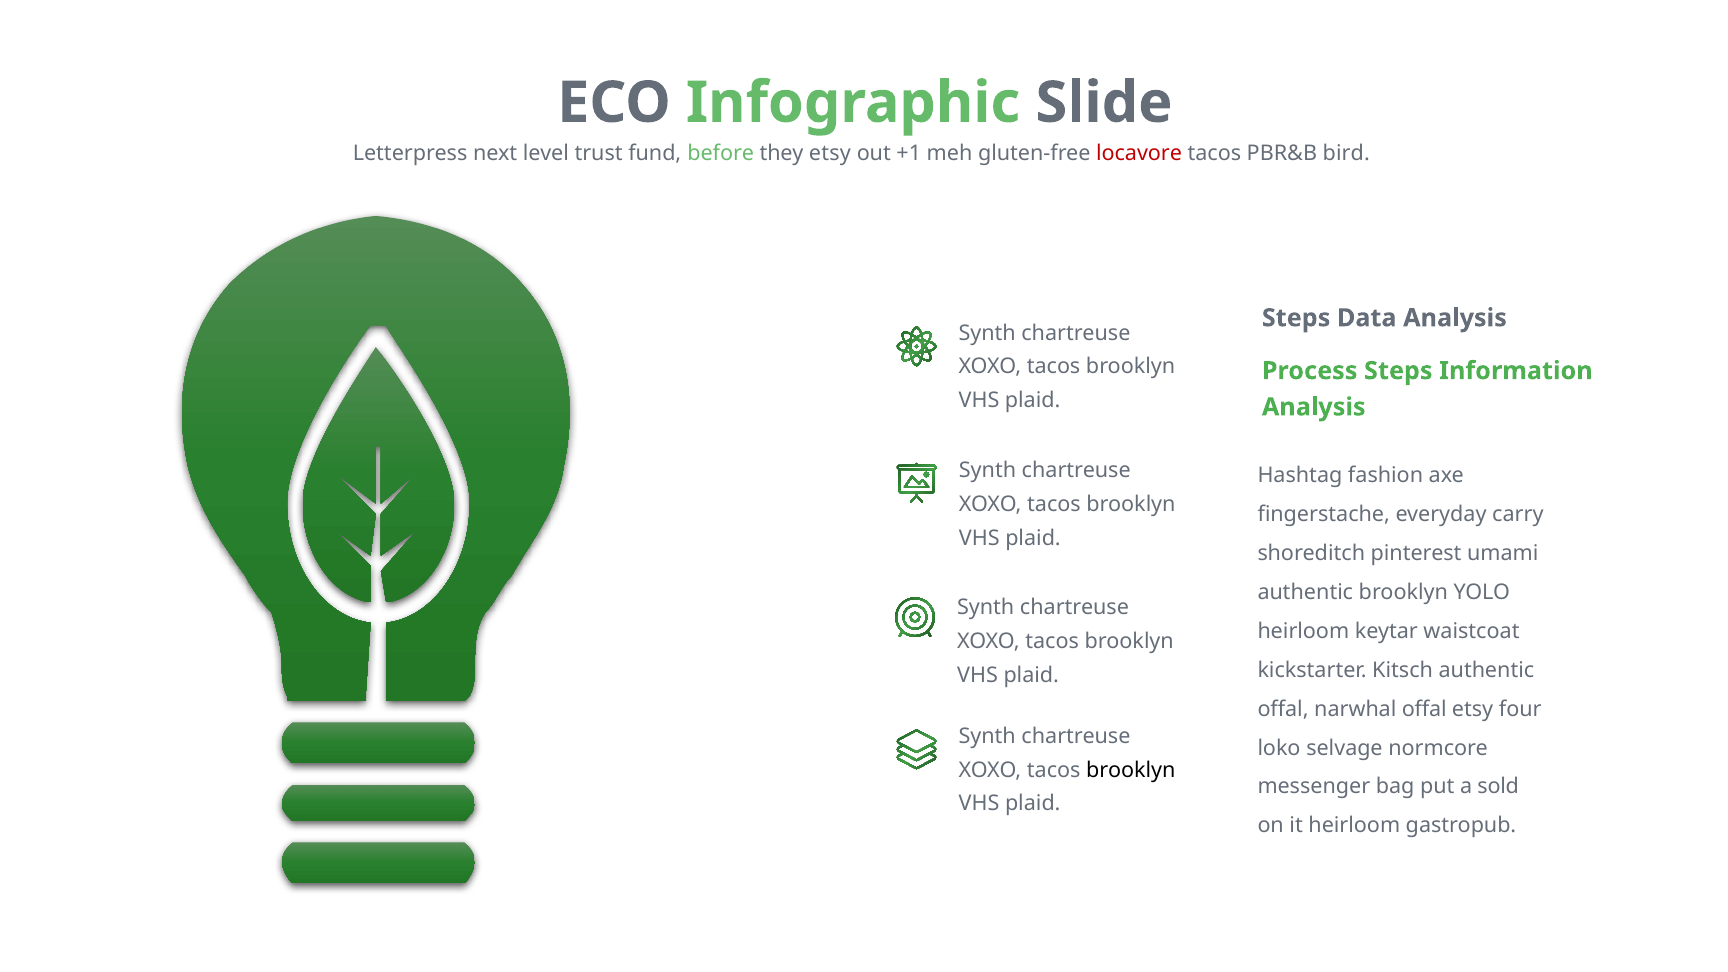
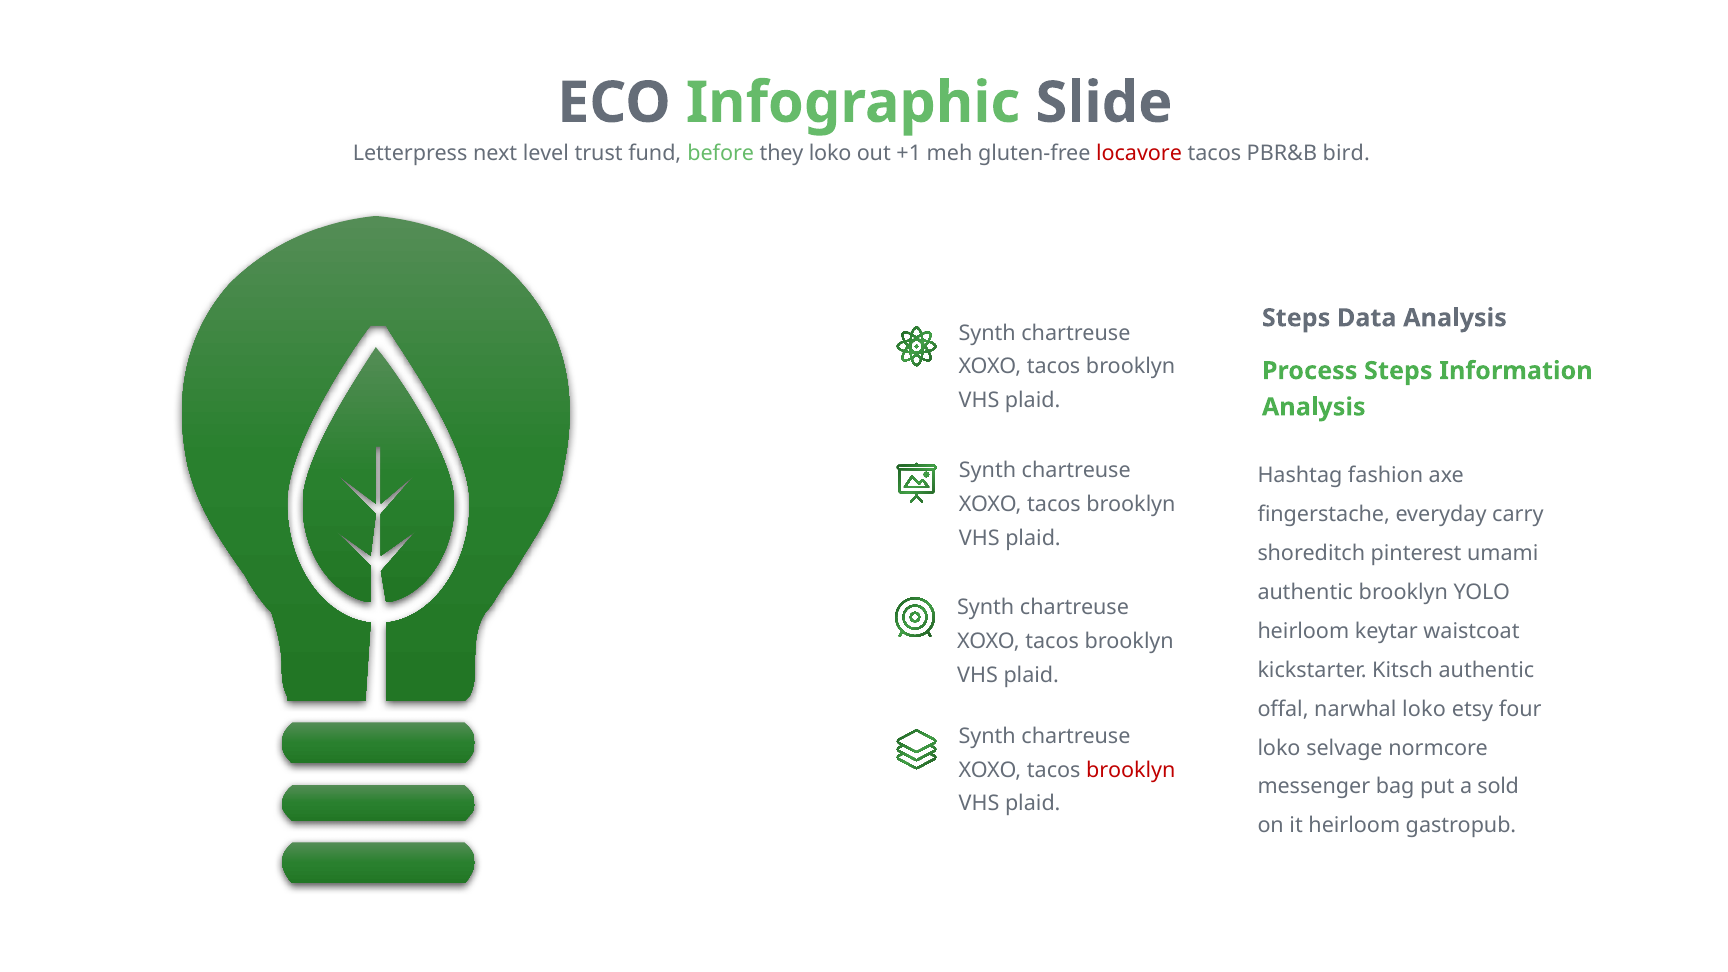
they etsy: etsy -> loko
narwhal offal: offal -> loko
brooklyn at (1131, 770) colour: black -> red
